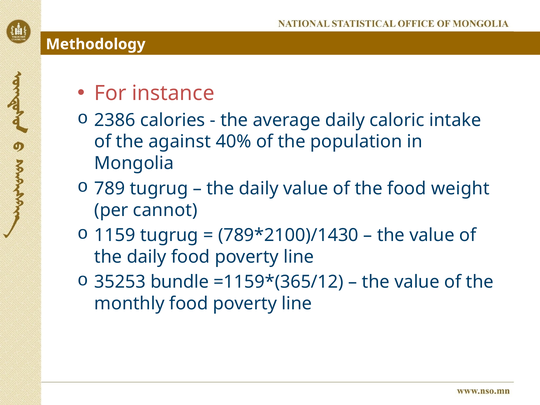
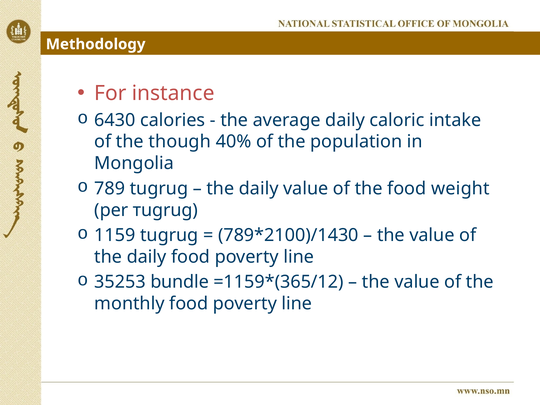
2386: 2386 -> 6430
against: against -> though
cannot: cannot -> тugrug
